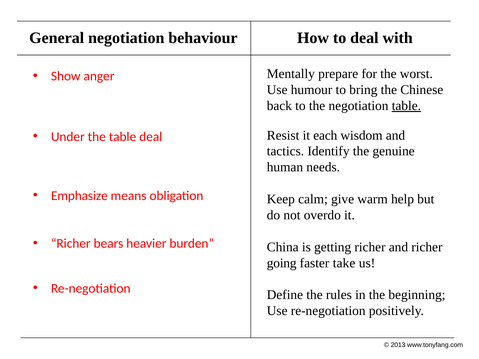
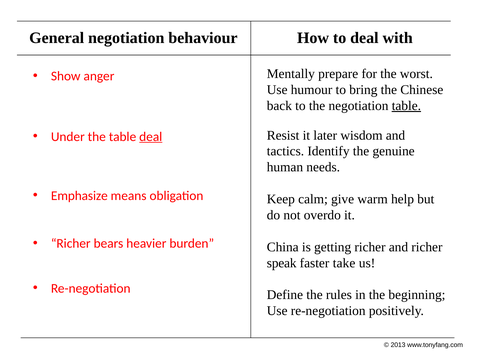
each: each -> later
deal at (151, 137) underline: none -> present
going: going -> speak
